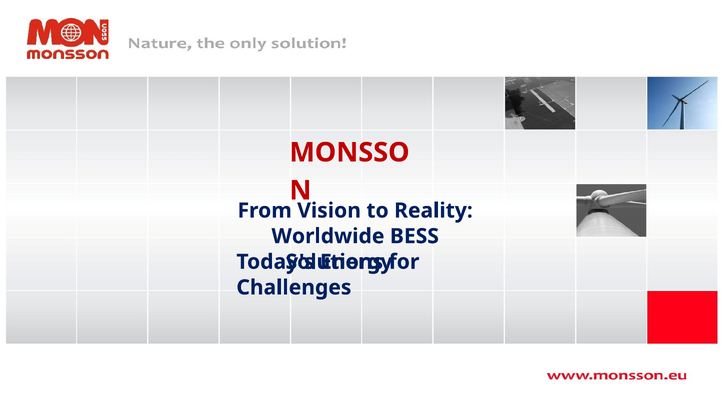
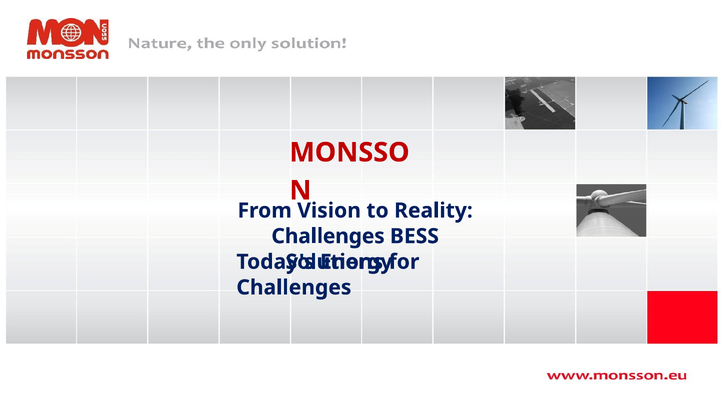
Worldwide at (328, 236): Worldwide -> Challenges
